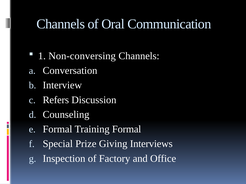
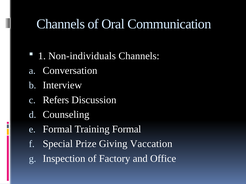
Non-conversing: Non-conversing -> Non-individuals
Interviews: Interviews -> Vaccation
